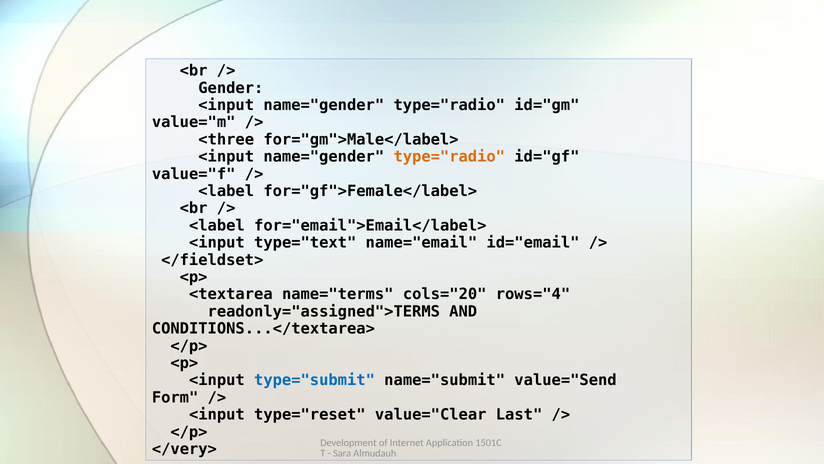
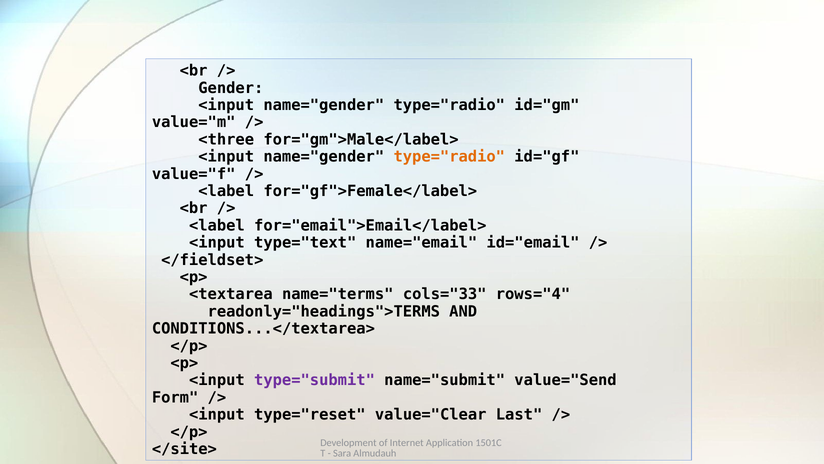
cols="20: cols="20 -> cols="33
readonly="assigned">TERMS: readonly="assigned">TERMS -> readonly="headings">TERMS
type="submit colour: blue -> purple
</very>: </very> -> </site>
